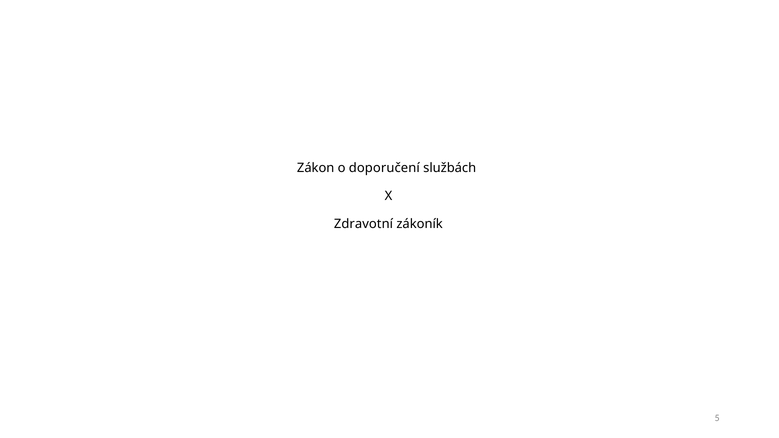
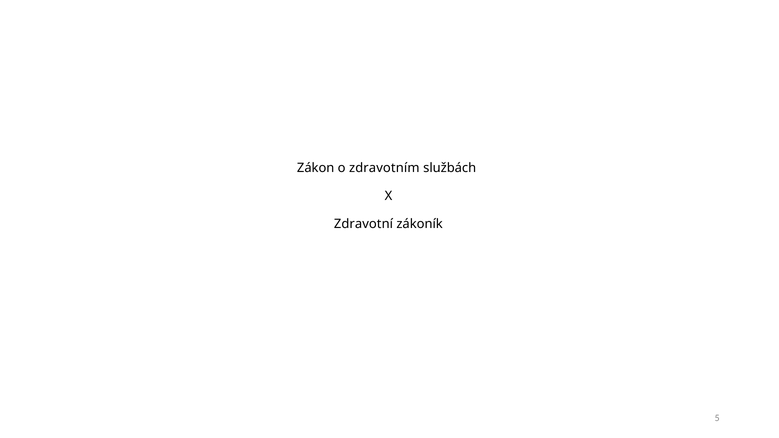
doporučení: doporučení -> zdravotním
